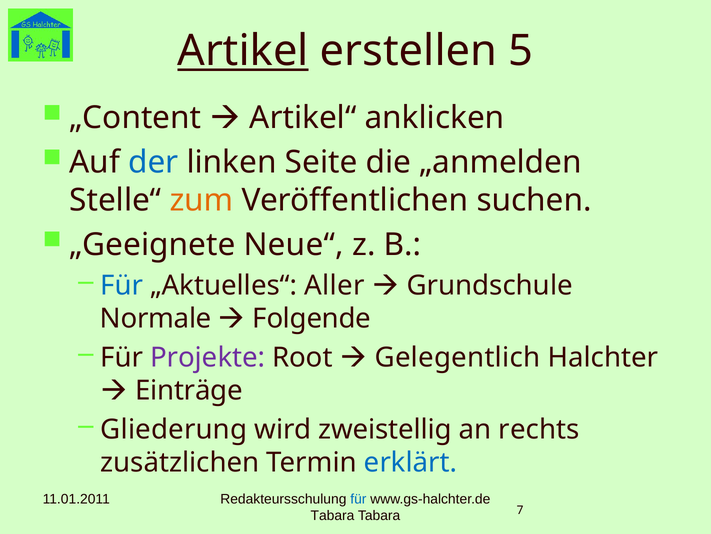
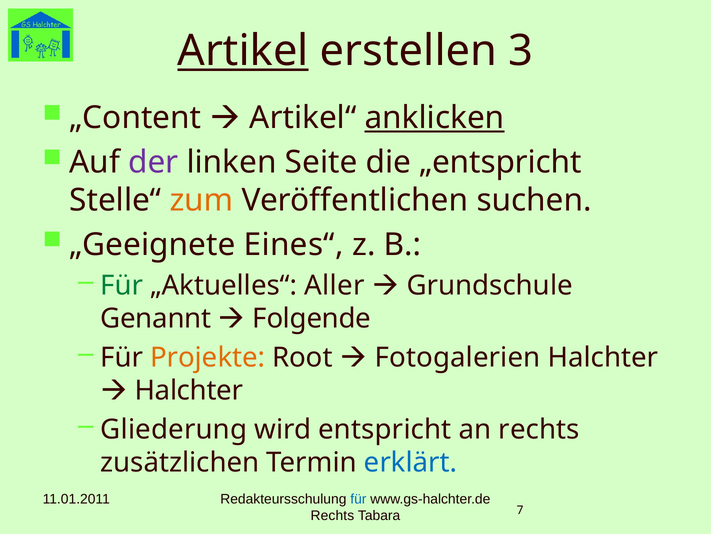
5: 5 -> 3
anklicken underline: none -> present
der colour: blue -> purple
„anmelden: „anmelden -> „entspricht
Neue“: Neue“ -> Eines“
Für at (122, 285) colour: blue -> green
Normale: Normale -> Genannt
Projekte colour: purple -> orange
Gelegentlich: Gelegentlich -> Fotogalerien
Einträge at (189, 390): Einträge -> Halchter
zweistellig: zweistellig -> entspricht
Tabara at (332, 515): Tabara -> Rechts
